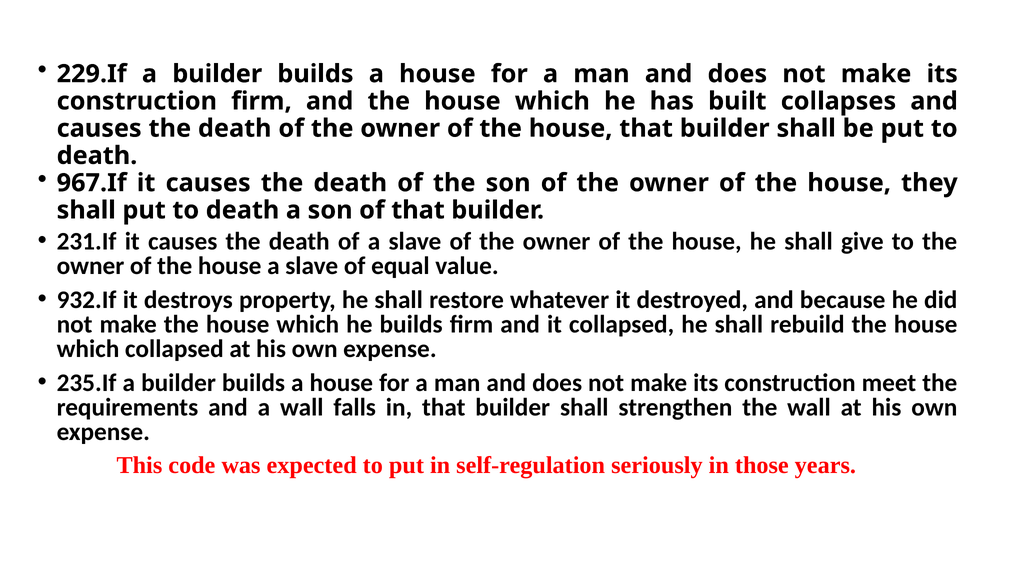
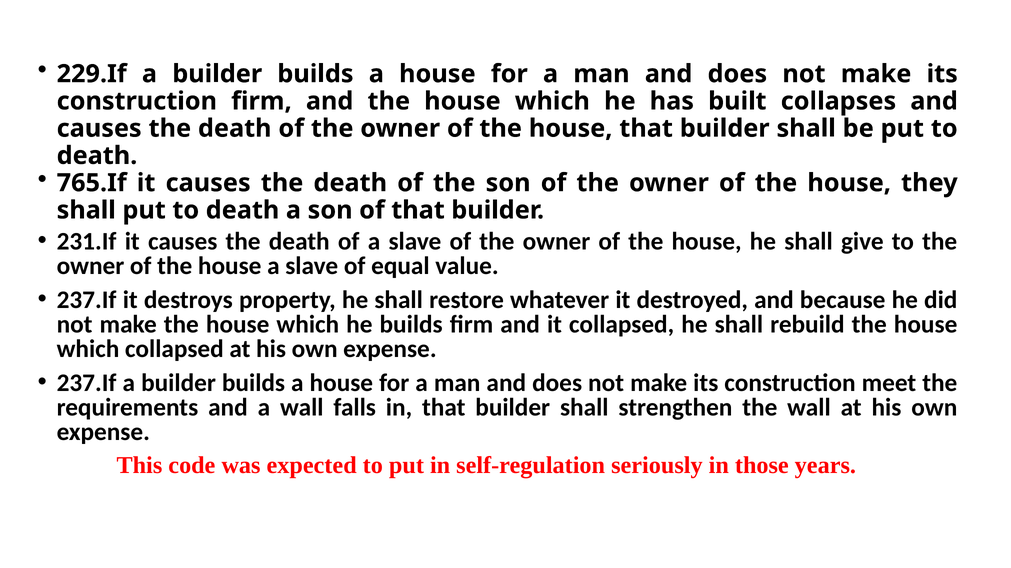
967.If: 967.If -> 765.If
932.If at (87, 300): 932.If -> 237.If
235.If at (87, 383): 235.If -> 237.If
